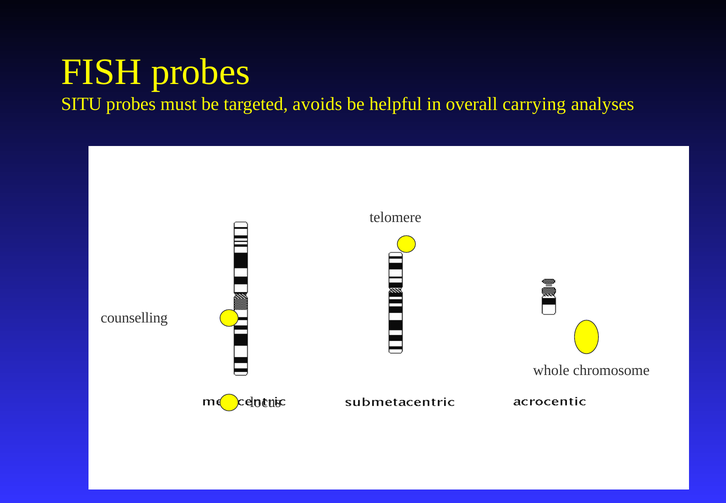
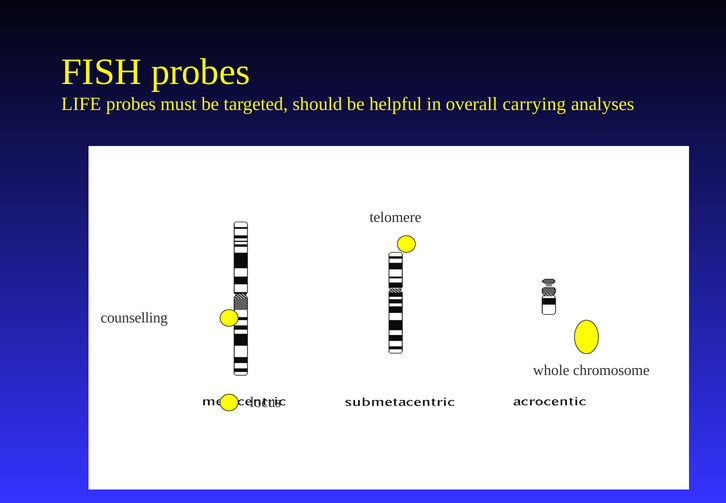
SITU: SITU -> LIFE
avoids: avoids -> should
